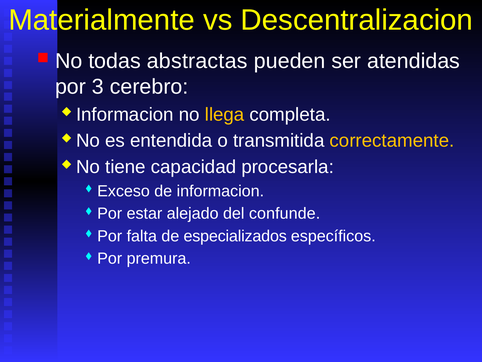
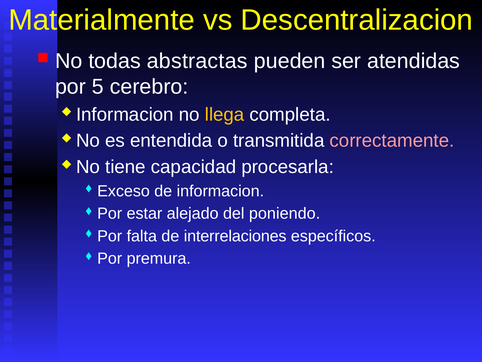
3: 3 -> 5
correctamente colour: yellow -> pink
confunde: confunde -> poniendo
especializados: especializados -> interrelaciones
